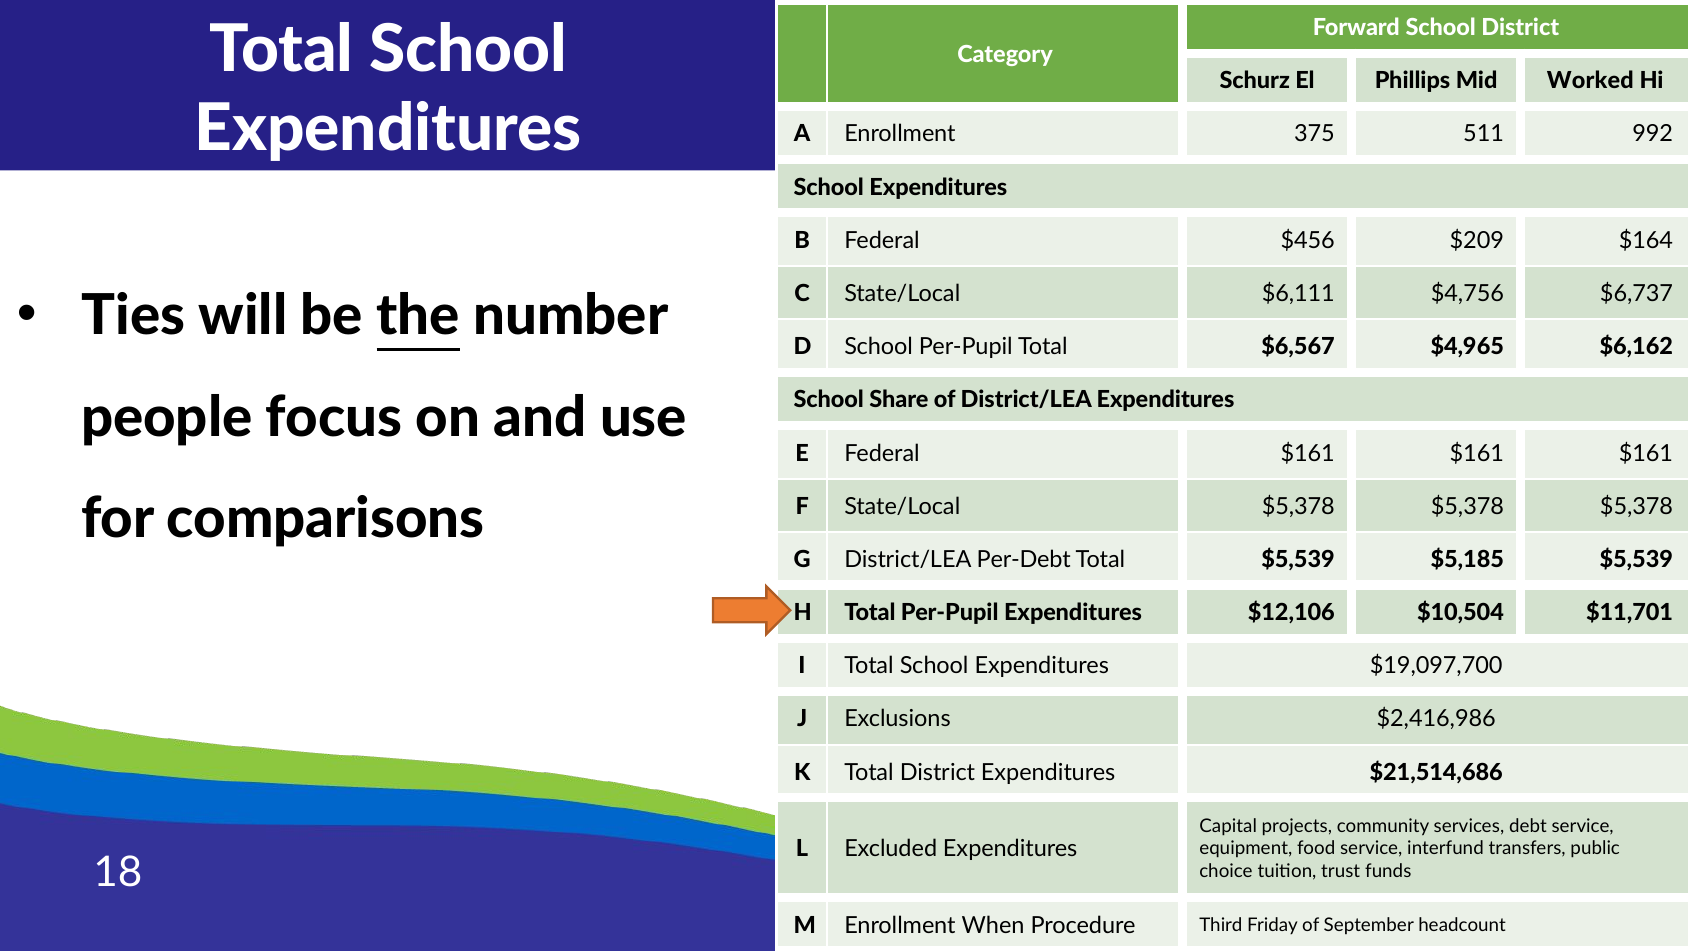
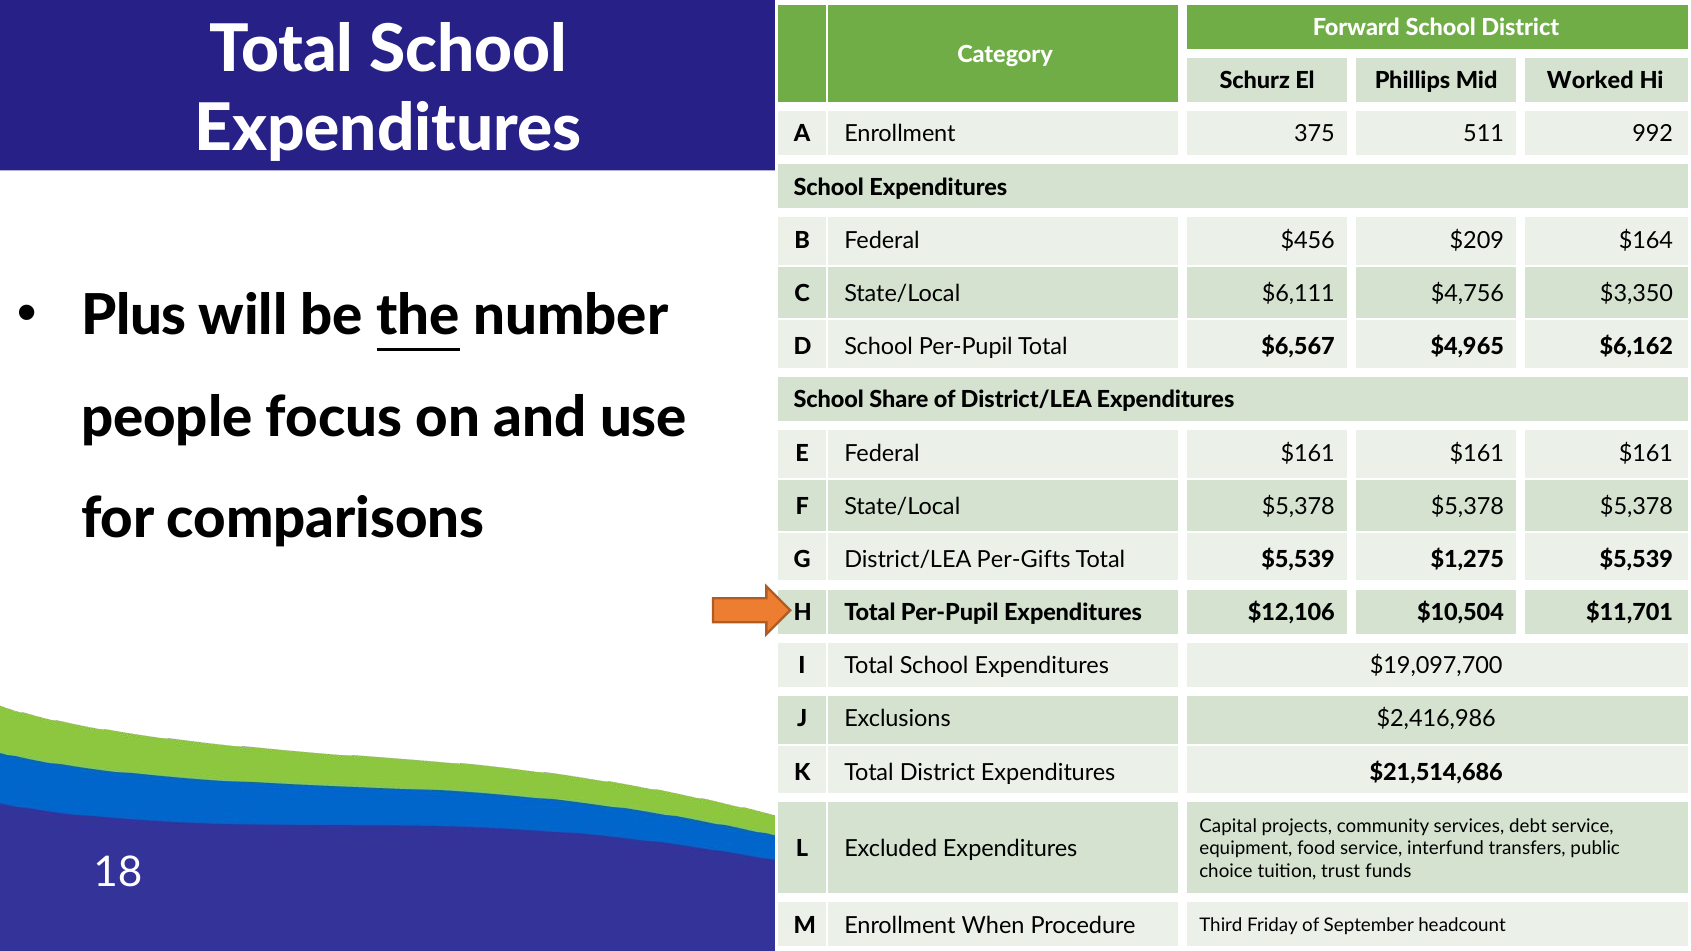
$6,737: $6,737 -> $3,350
Ties: Ties -> Plus
Per-Debt: Per-Debt -> Per-Gifts
$5,185: $5,185 -> $1,275
